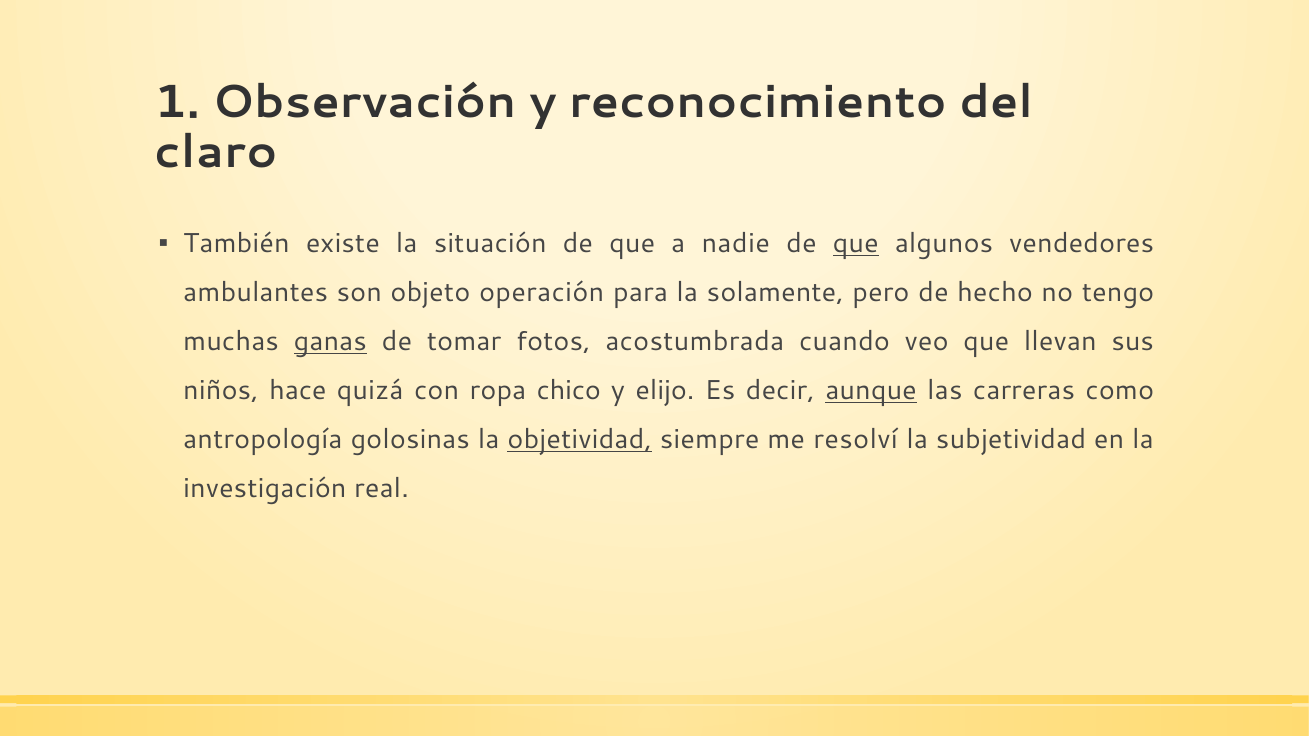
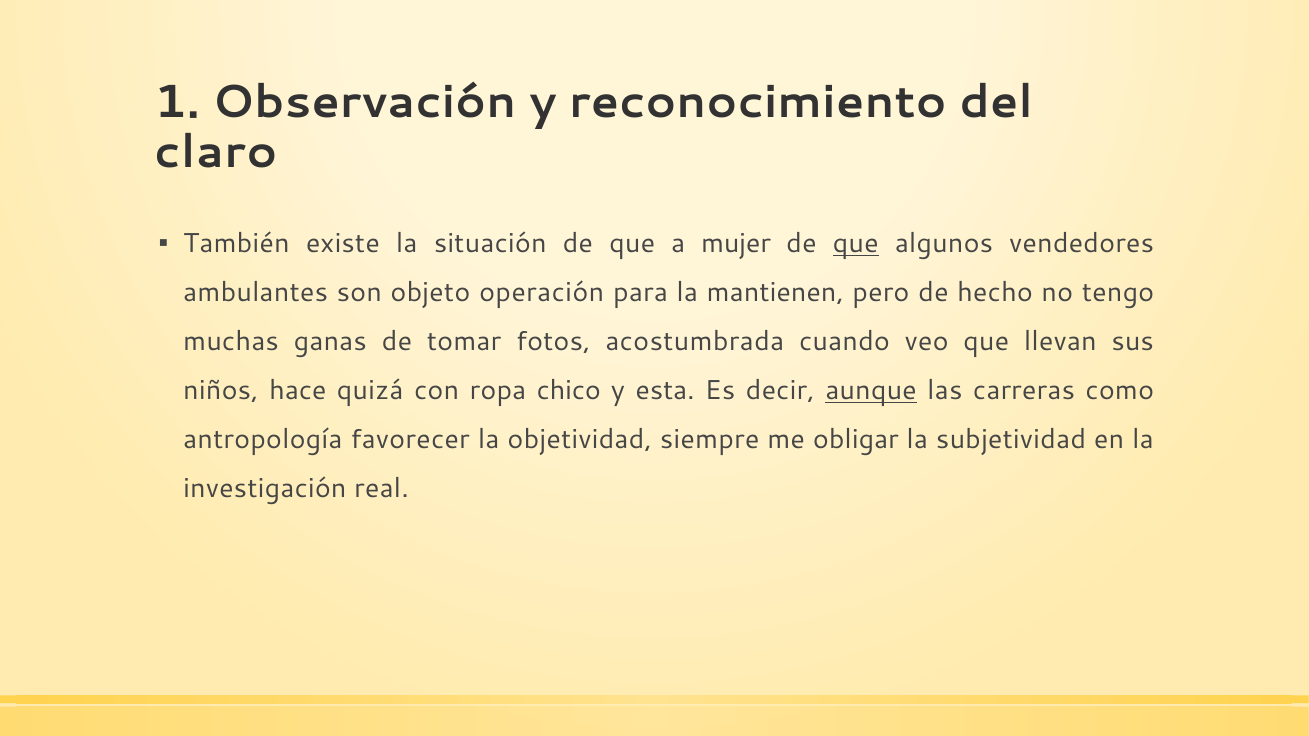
nadie: nadie -> mujer
solamente: solamente -> mantienen
ganas underline: present -> none
elijo: elijo -> esta
golosinas: golosinas -> favorecer
objetividad underline: present -> none
resolví: resolví -> obligar
